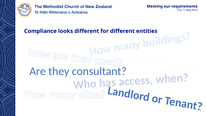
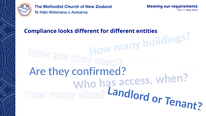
consultant: consultant -> confirmed
